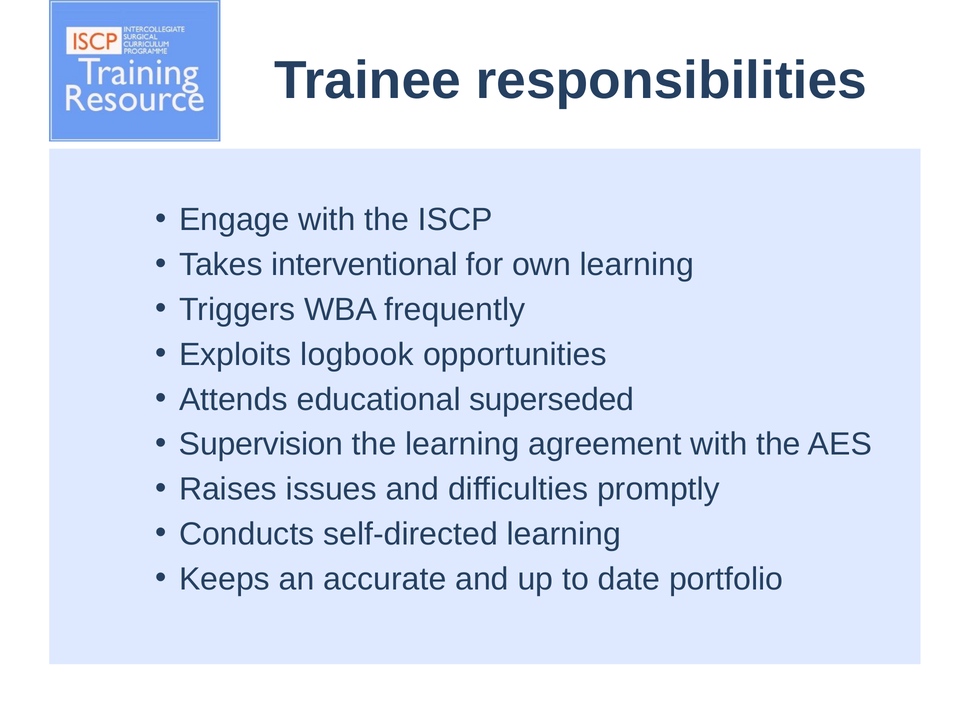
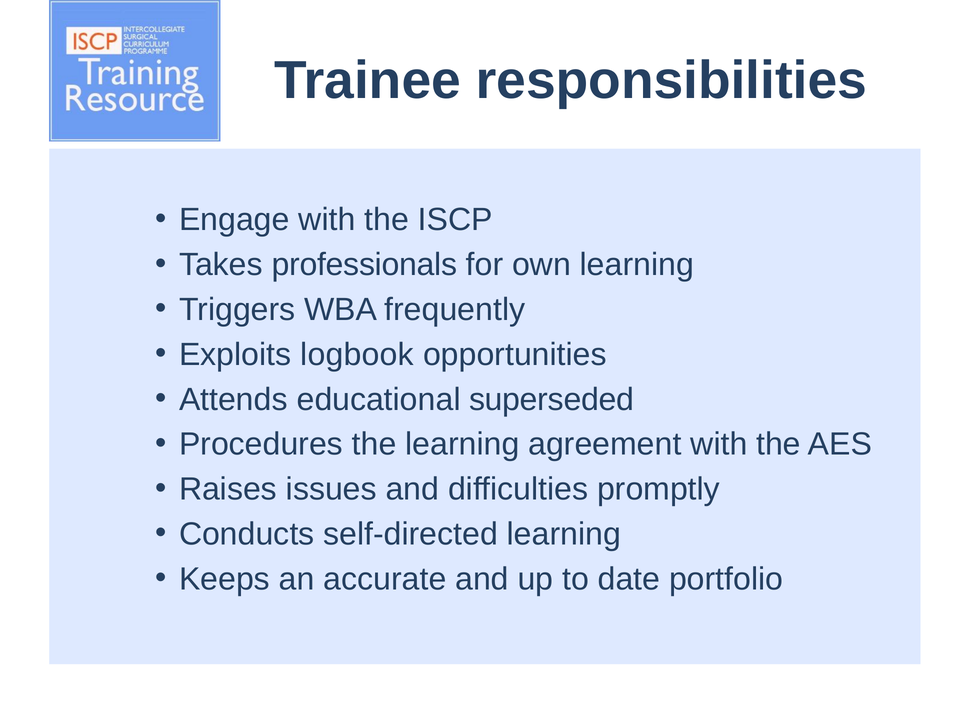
interventional: interventional -> professionals
Supervision: Supervision -> Procedures
